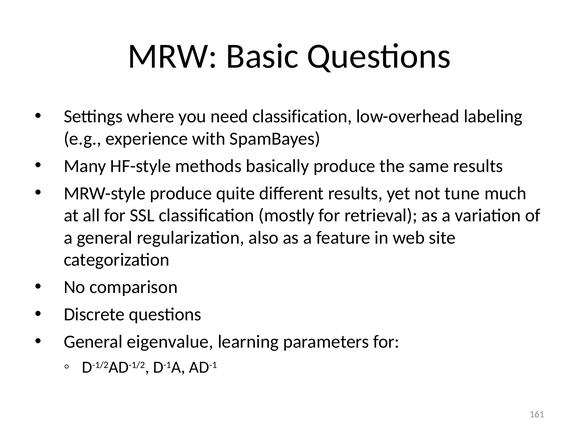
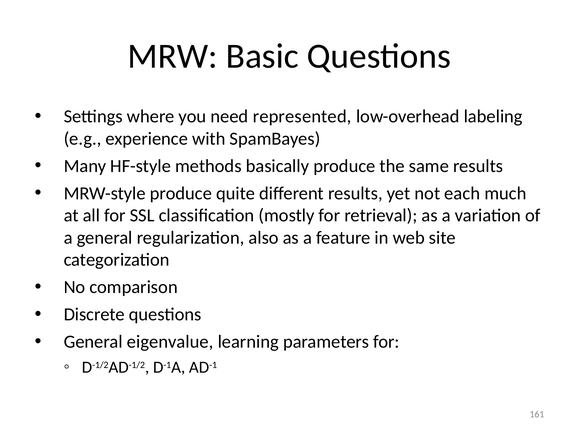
need classification: classification -> represented
tune: tune -> each
